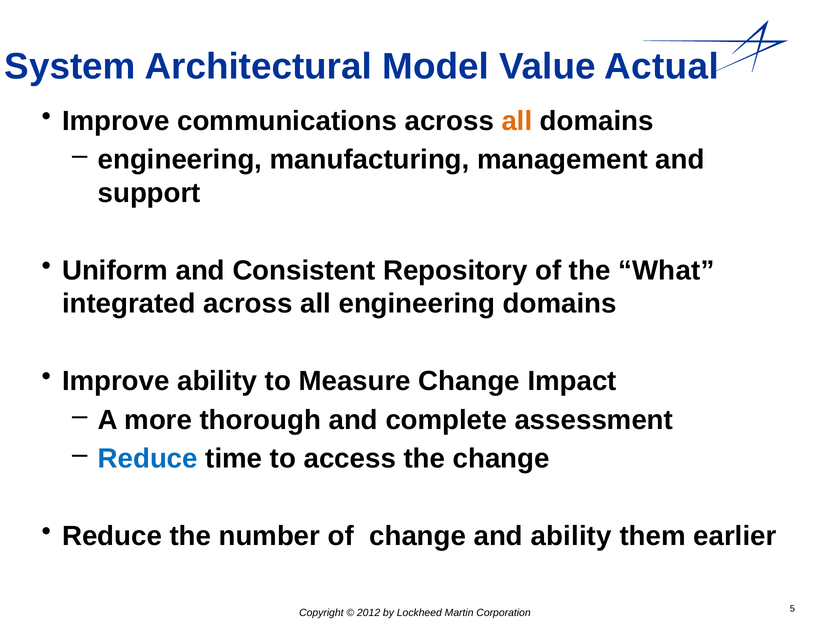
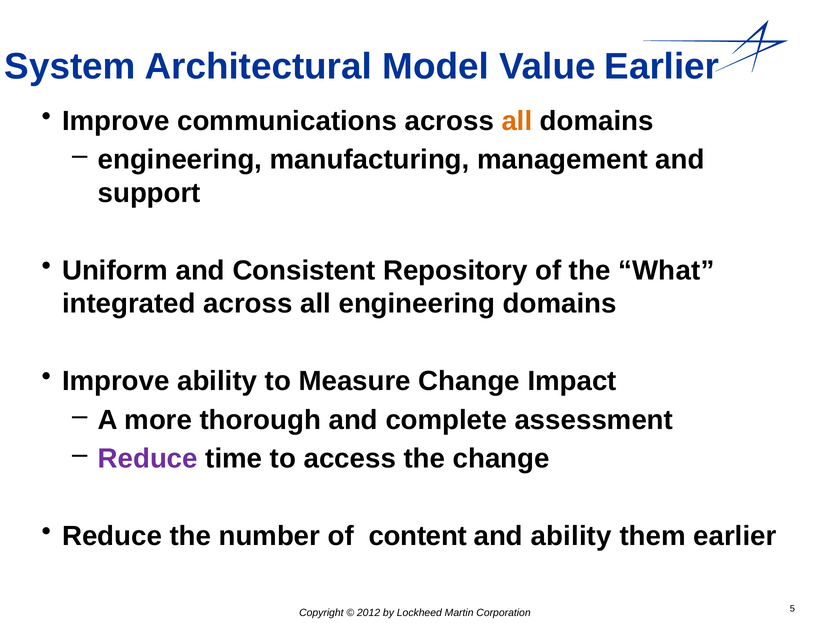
Value Actual: Actual -> Earlier
Reduce at (148, 458) colour: blue -> purple
of change: change -> content
